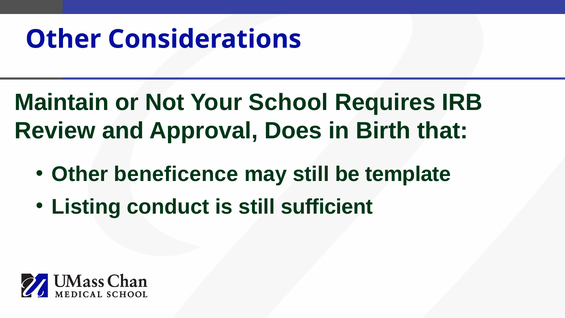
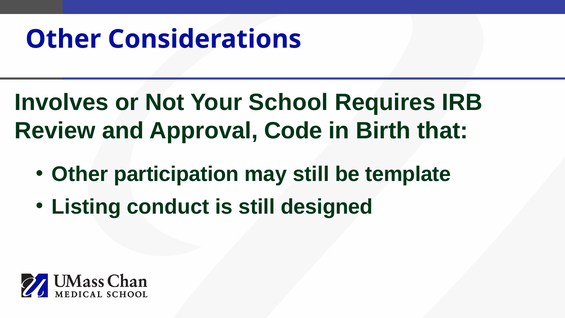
Maintain: Maintain -> Involves
Does: Does -> Code
beneficence: beneficence -> participation
sufficient: sufficient -> designed
